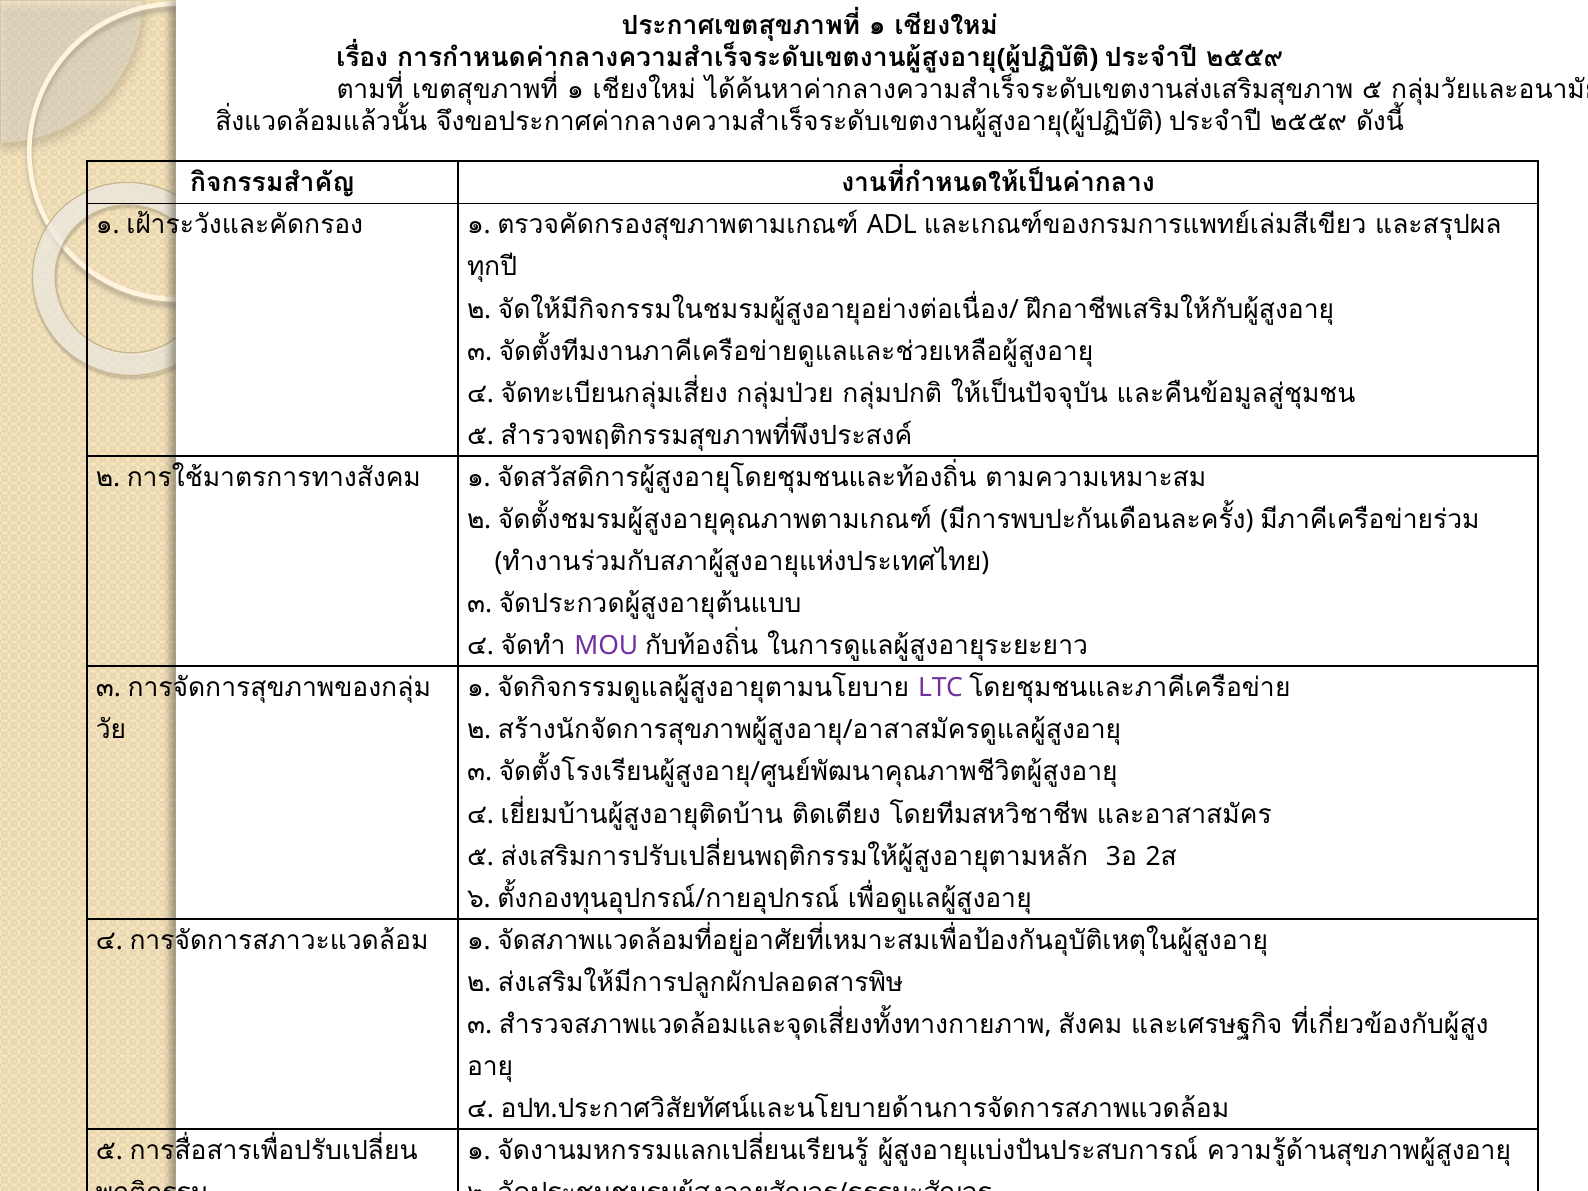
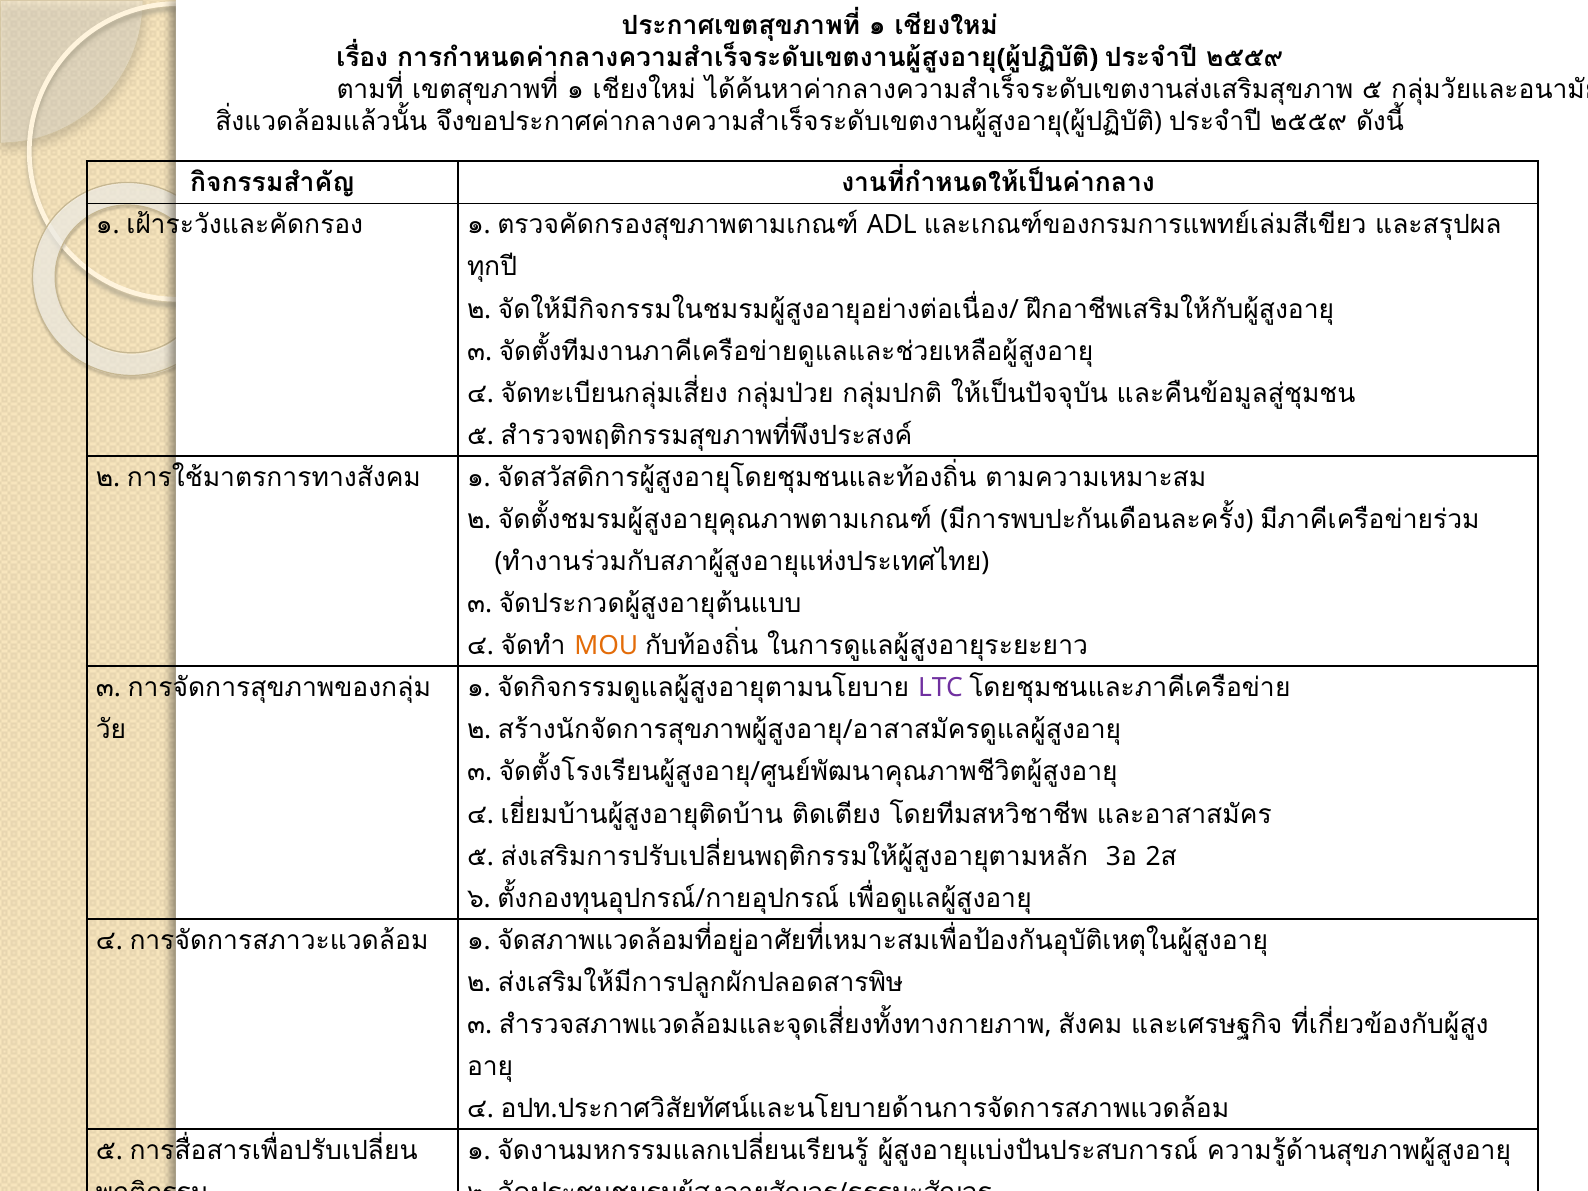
MOU colour: purple -> orange
